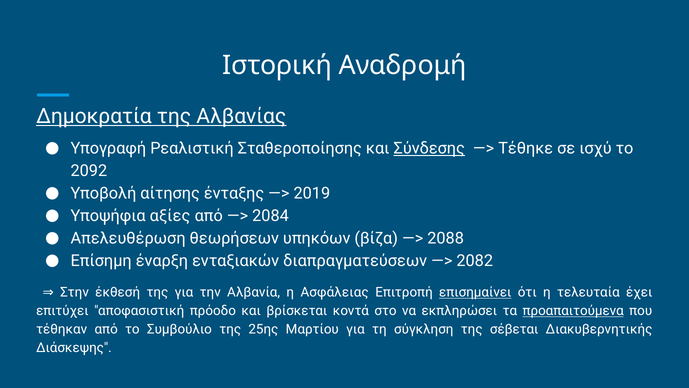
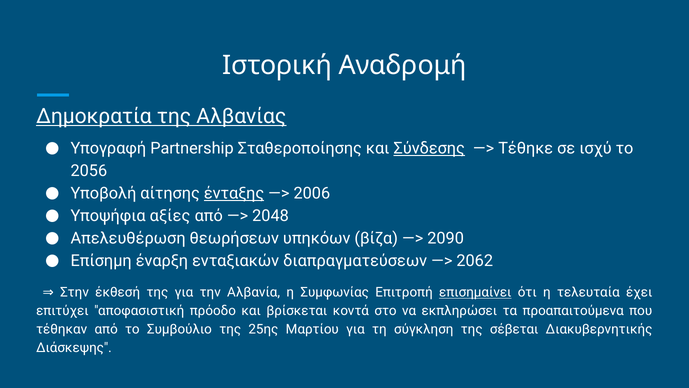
Ρεαλιστική: Ρεαλιστική -> Partnership
2092: 2092 -> 2056
ένταξης underline: none -> present
2019: 2019 -> 2006
2084: 2084 -> 2048
2088: 2088 -> 2090
2082: 2082 -> 2062
Ασφάλειας: Ασφάλειας -> Συμφωνίας
προαπαιτούμενα underline: present -> none
